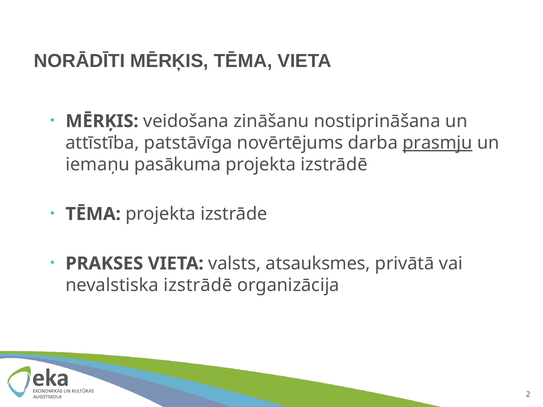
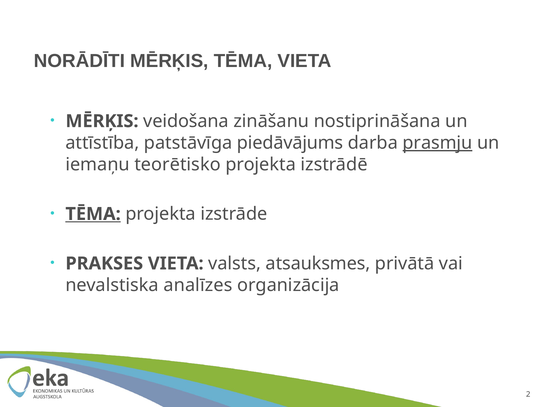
novērtējums: novērtējums -> piedāvājums
pasākuma: pasākuma -> teorētisko
TĒMA at (93, 214) underline: none -> present
nevalstiska izstrādē: izstrādē -> analīzes
